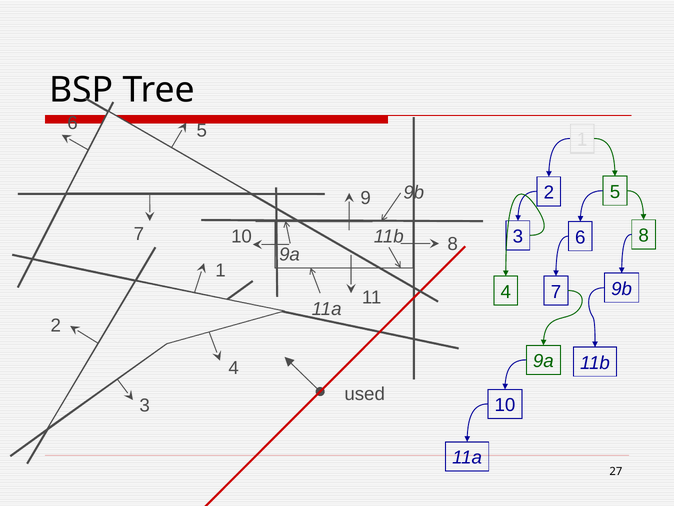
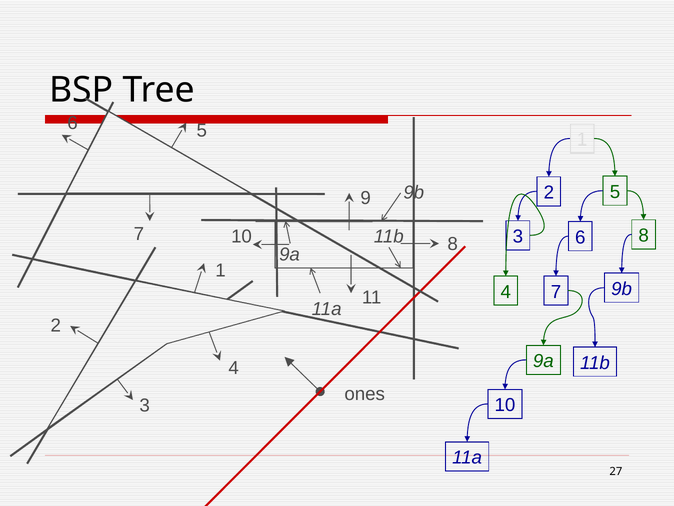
used: used -> ones
